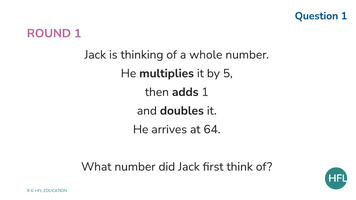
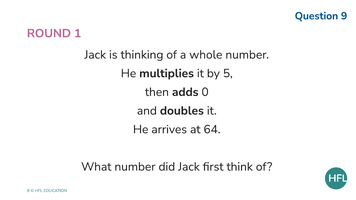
Question 1: 1 -> 9
adds 1: 1 -> 0
